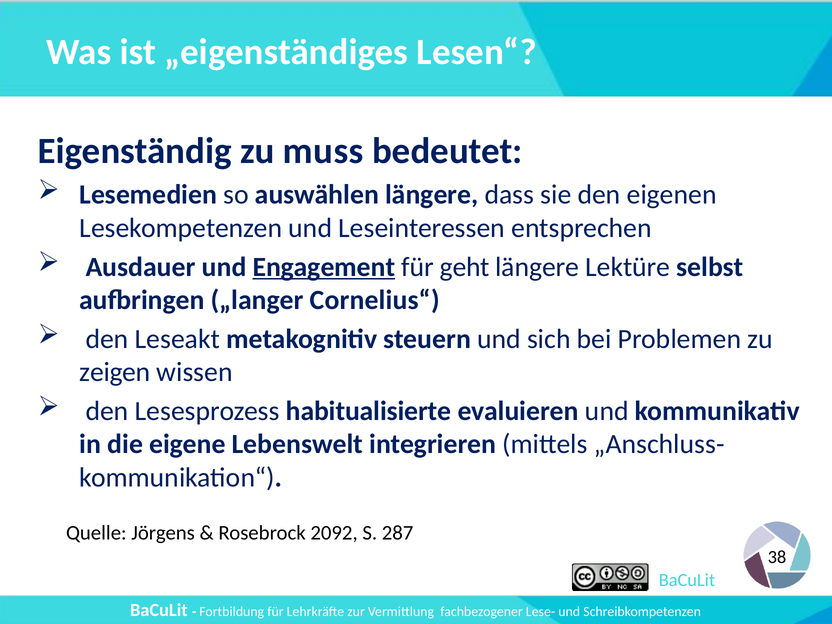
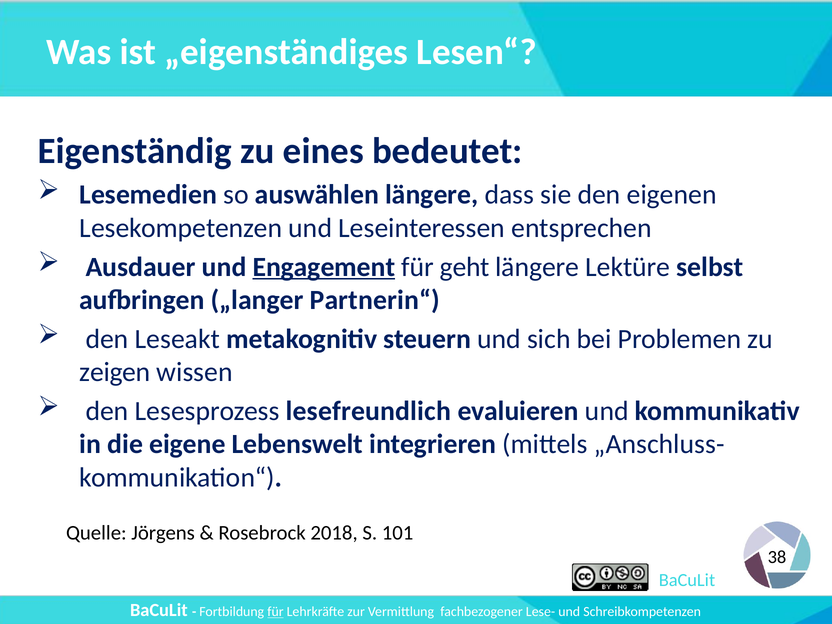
muss: muss -> eines
Cornelius“: Cornelius“ -> Partnerin“
habitualisierte: habitualisierte -> lesefreundlich
2092: 2092 -> 2018
287: 287 -> 101
für at (275, 612) underline: none -> present
